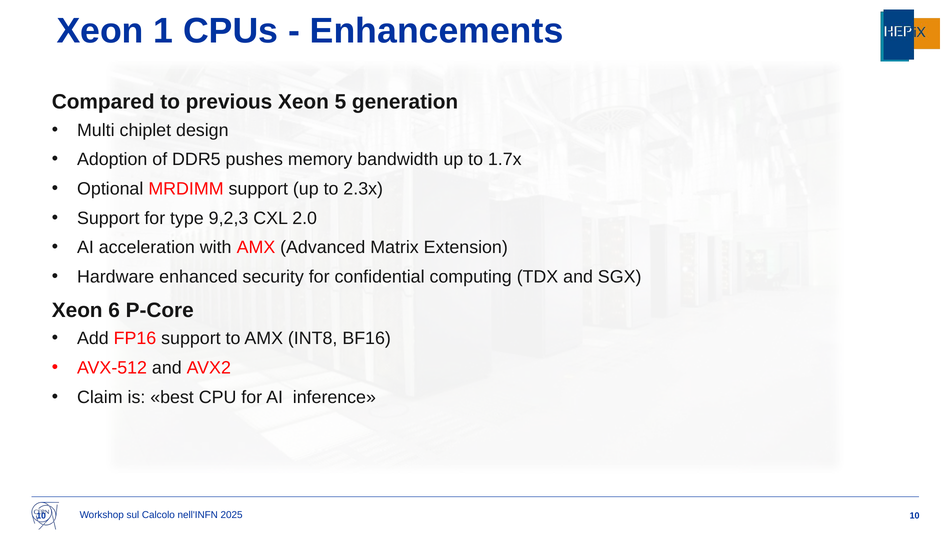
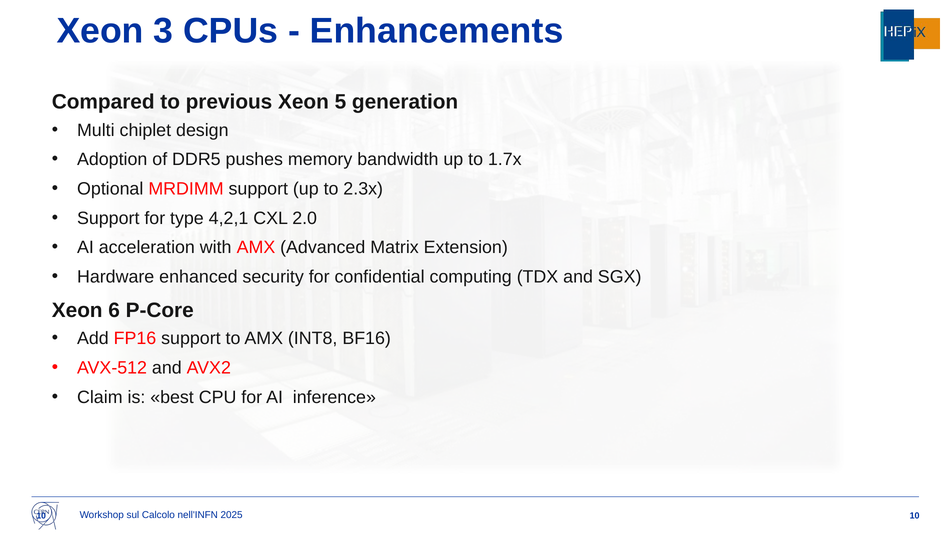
1: 1 -> 3
9,2,3: 9,2,3 -> 4,2,1
